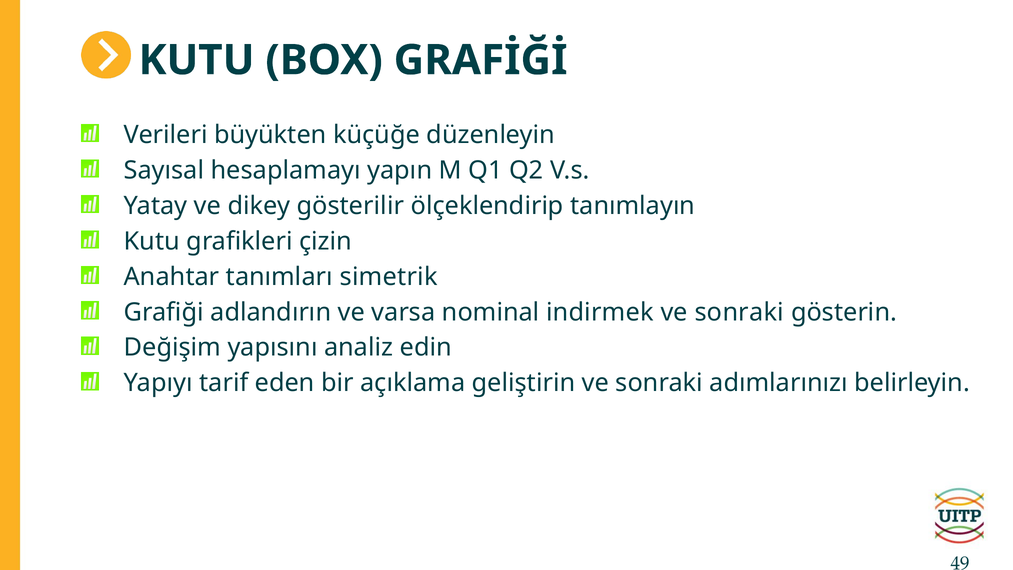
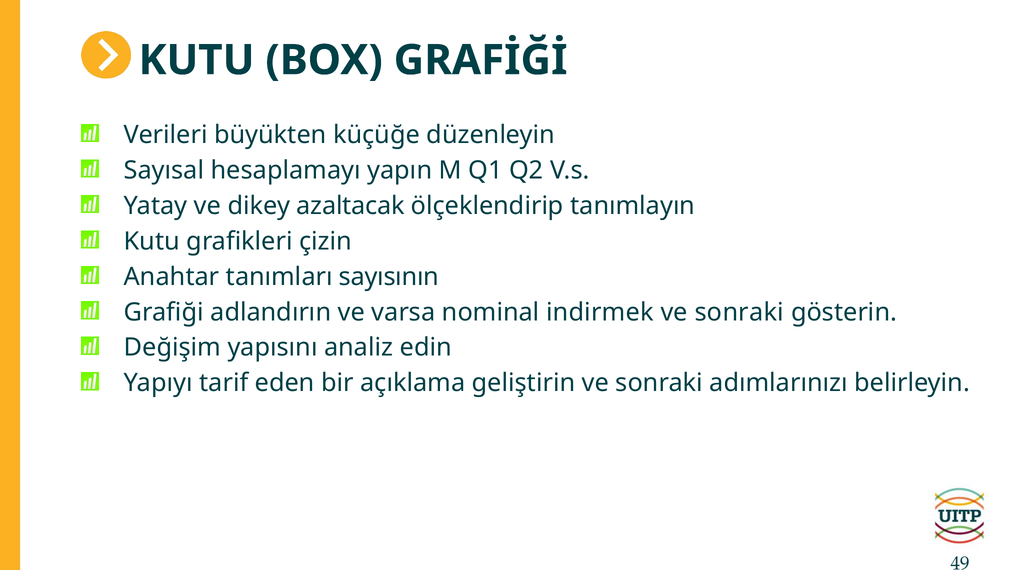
gösterilir: gösterilir -> azaltacak
simetrik: simetrik -> sayısının
